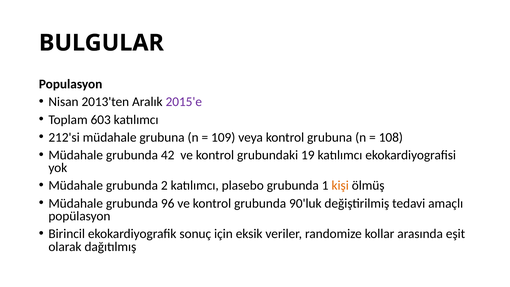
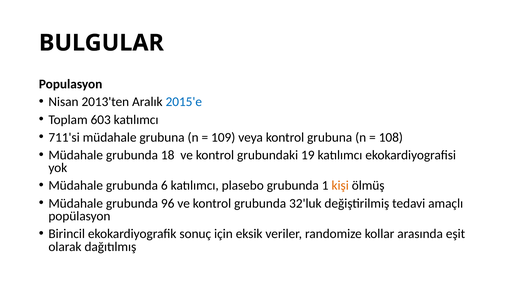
2015'e colour: purple -> blue
212'si: 212'si -> 711'si
42: 42 -> 18
2: 2 -> 6
90'luk: 90'luk -> 32'luk
